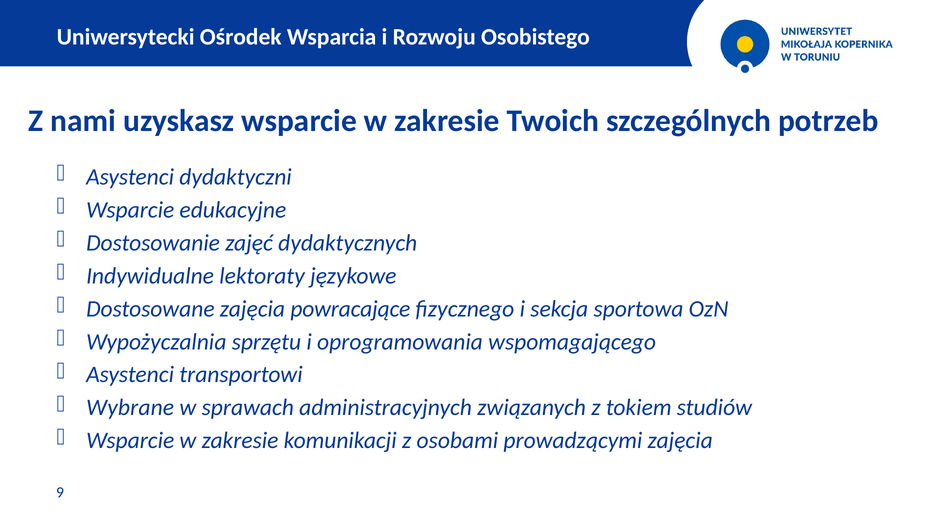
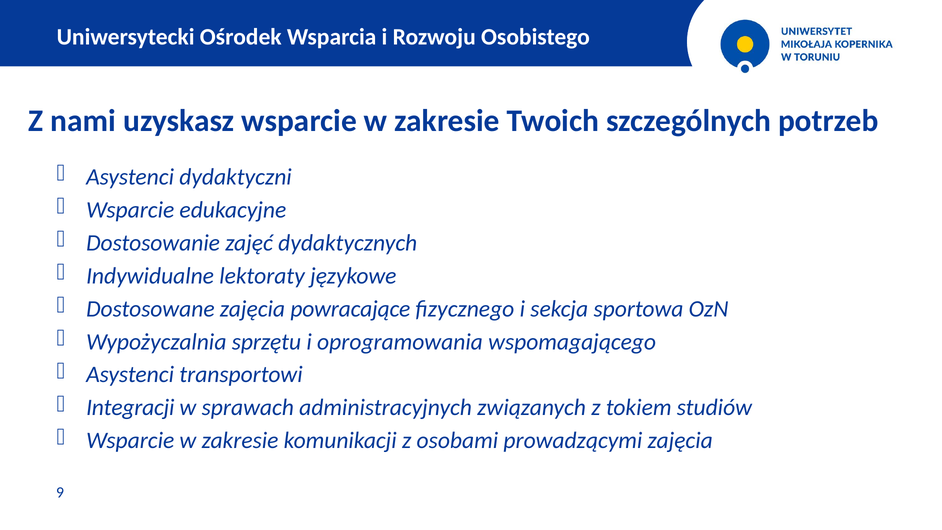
Wybrane: Wybrane -> Integracji
